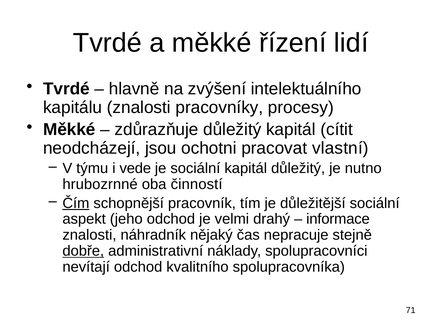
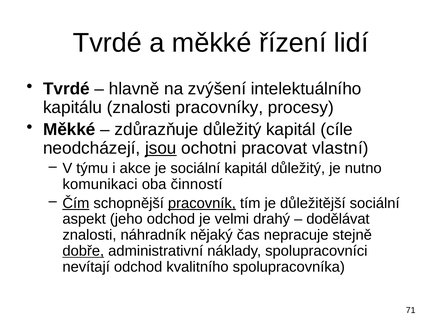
cítit: cítit -> cíle
jsou underline: none -> present
vede: vede -> akce
hrubozrnné: hrubozrnné -> komunikaci
pracovník underline: none -> present
informace: informace -> dodělávat
